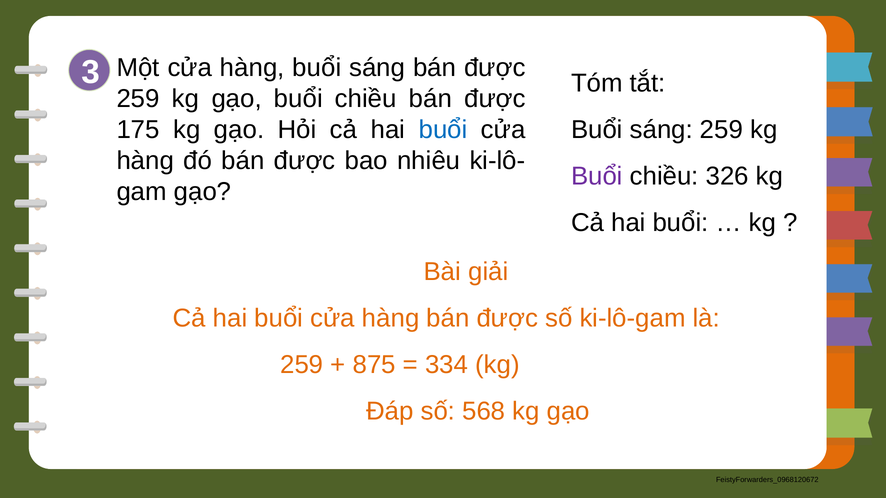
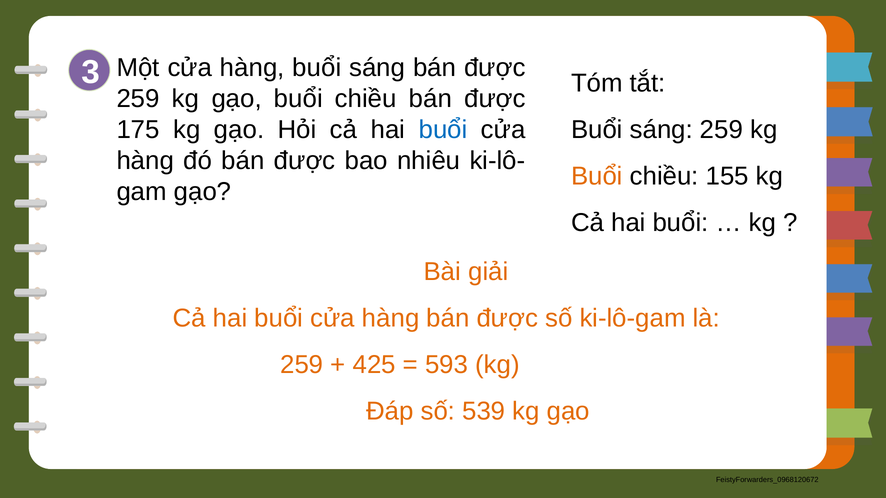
Buổi at (597, 176) colour: purple -> orange
326: 326 -> 155
875: 875 -> 425
334: 334 -> 593
568: 568 -> 539
